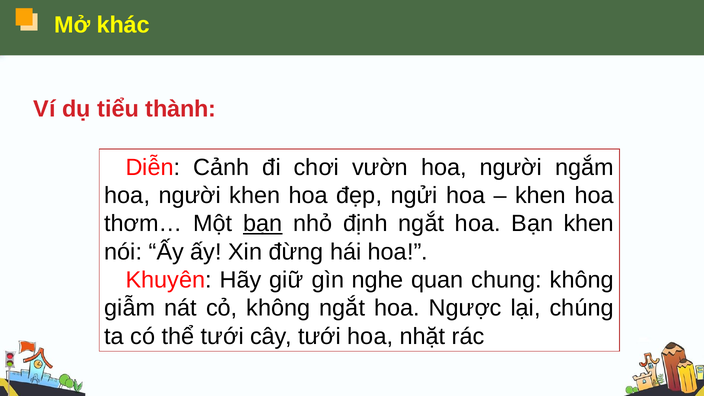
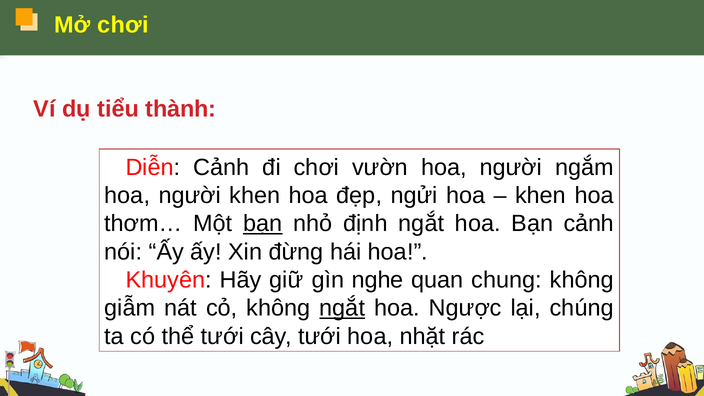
Mở khác: khác -> chơi
Bạn khen: khen -> cảnh
ngắt at (342, 308) underline: none -> present
